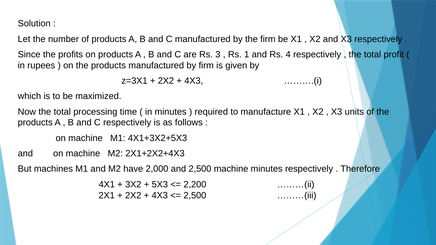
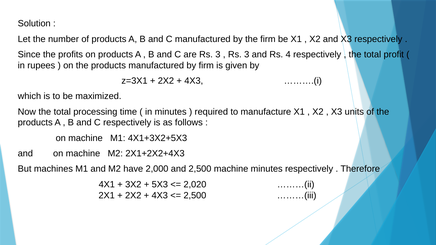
1 at (247, 55): 1 -> 3
2,200: 2,200 -> 2,020
